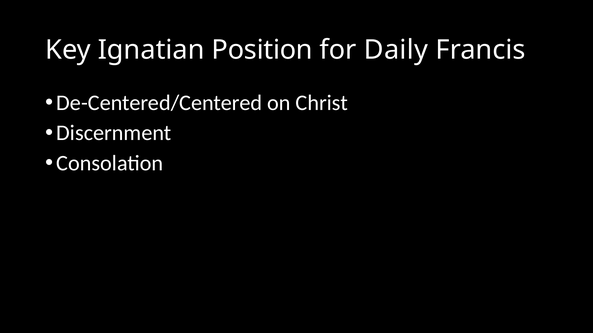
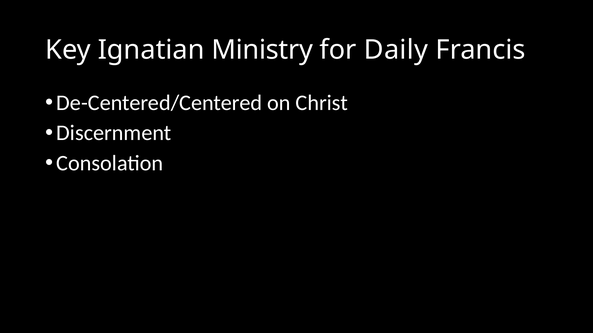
Position: Position -> Ministry
